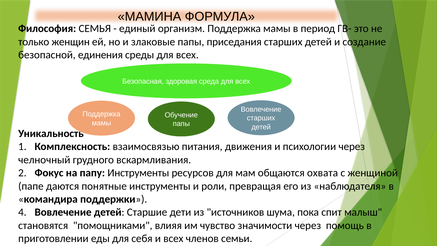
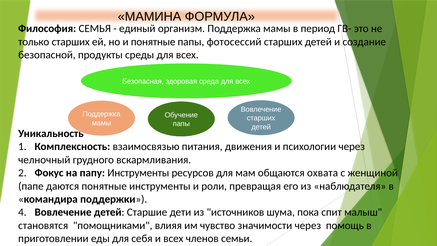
только женщин: женщин -> старших
и злаковые: злаковые -> понятные
приседания: приседания -> фотосессий
единения: единения -> продукты
